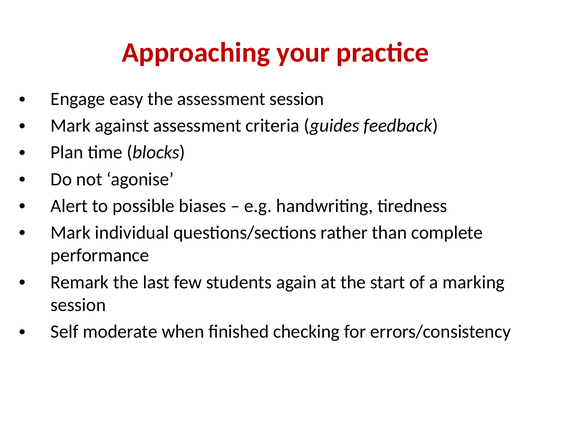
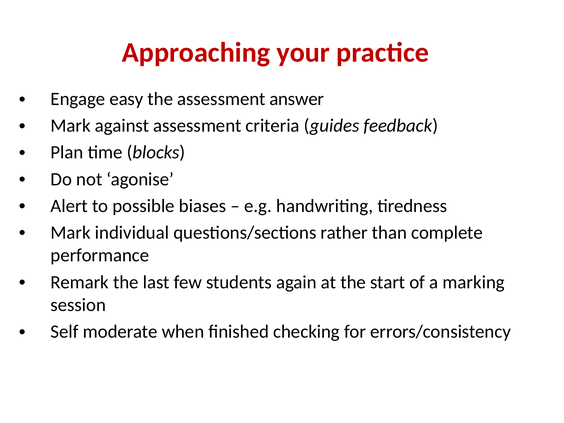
assessment session: session -> answer
